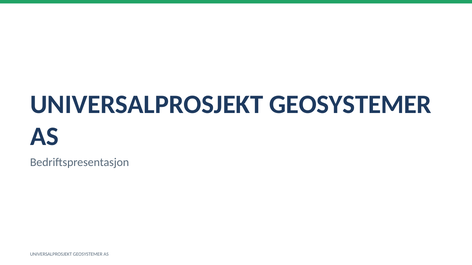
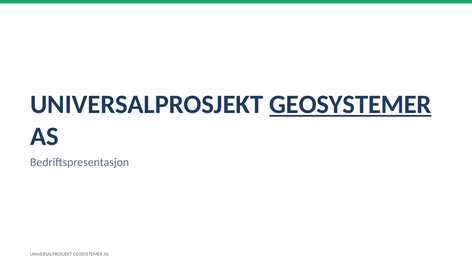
GEOSYSTEMER at (350, 105) underline: none -> present
